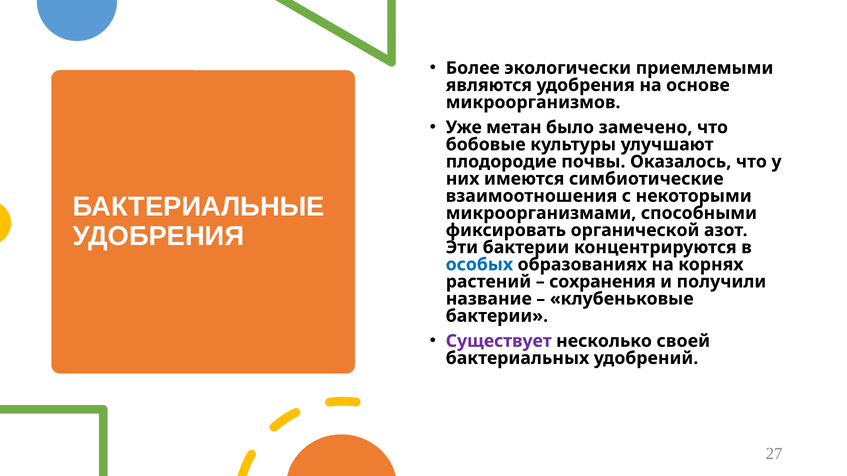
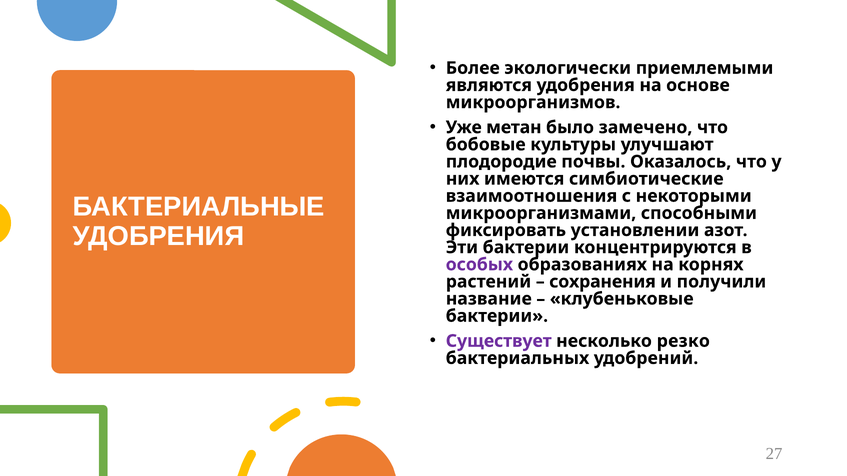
органической: органической -> установлении
особых colour: blue -> purple
своей: своей -> резко
